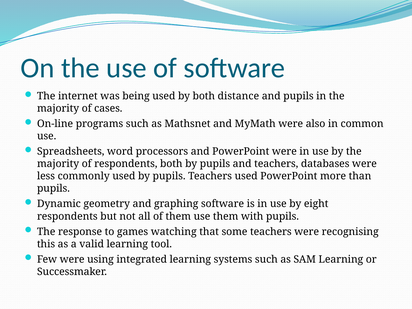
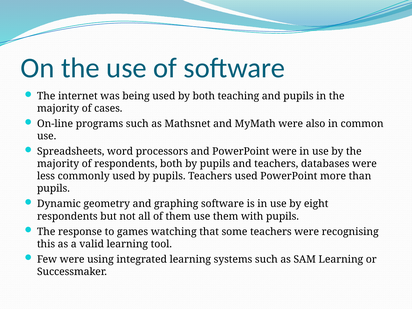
distance: distance -> teaching
